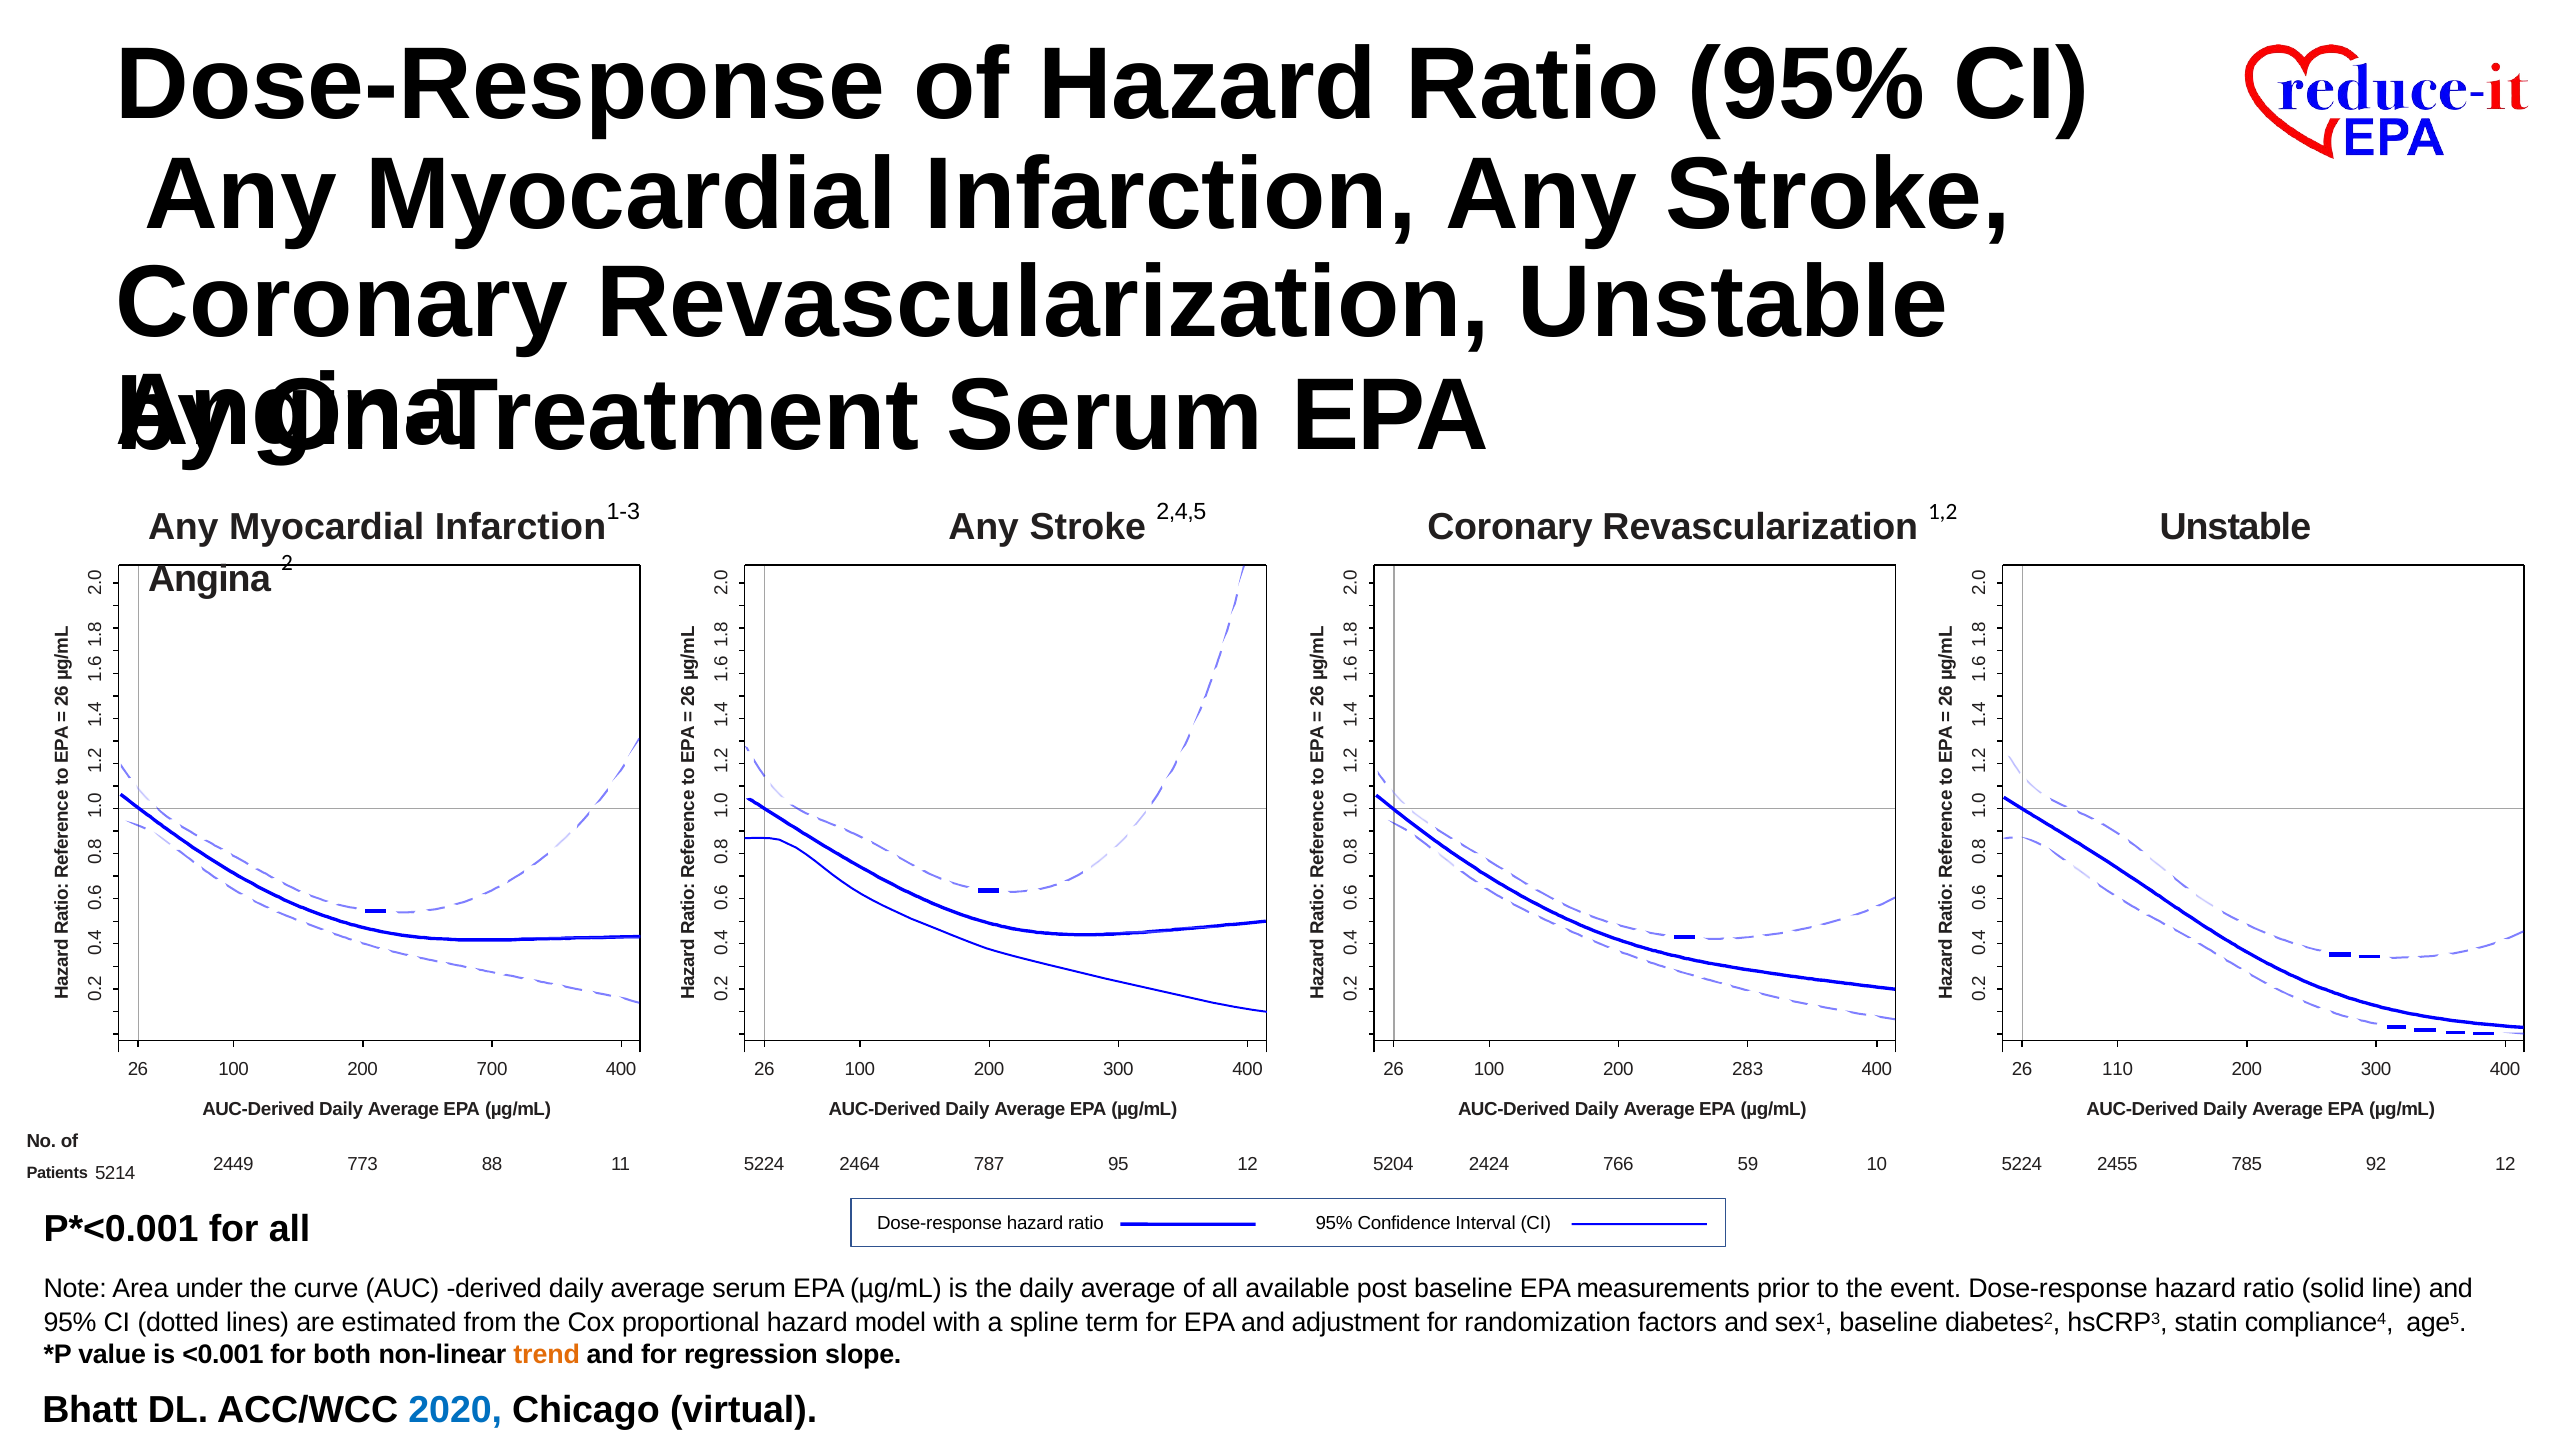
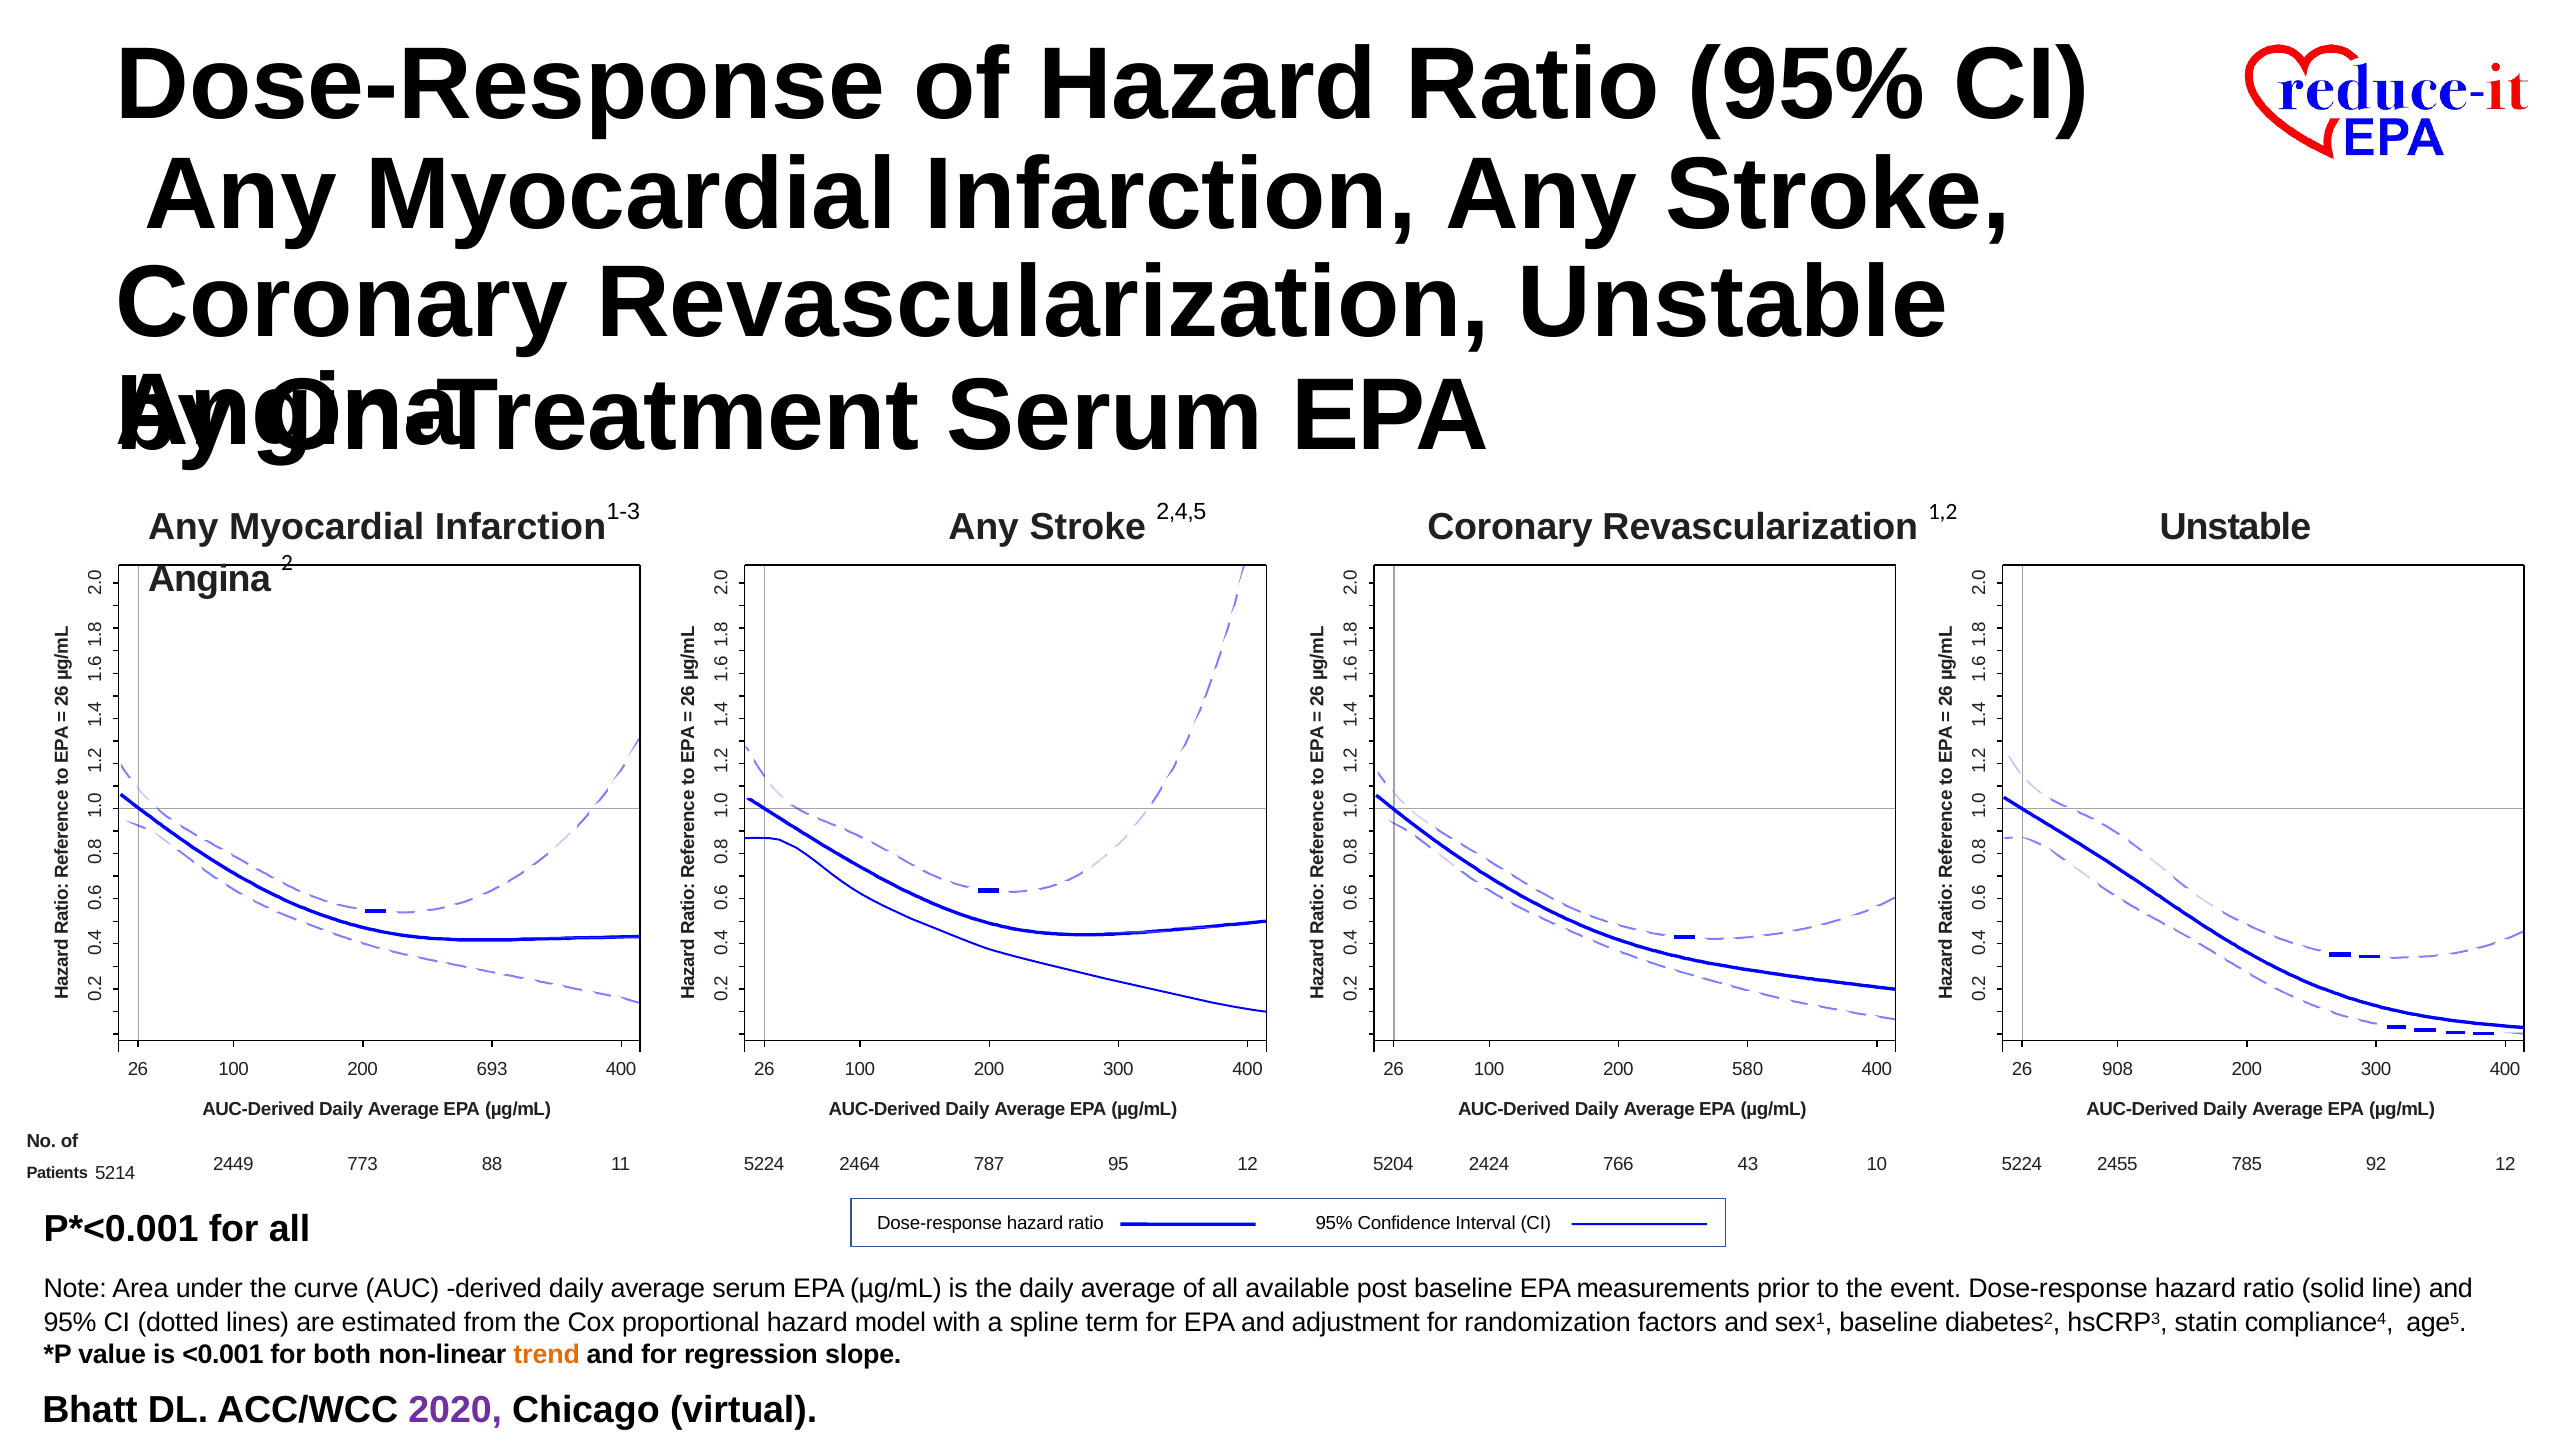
700: 700 -> 693
283: 283 -> 580
110: 110 -> 908
59: 59 -> 43
2020 colour: blue -> purple
